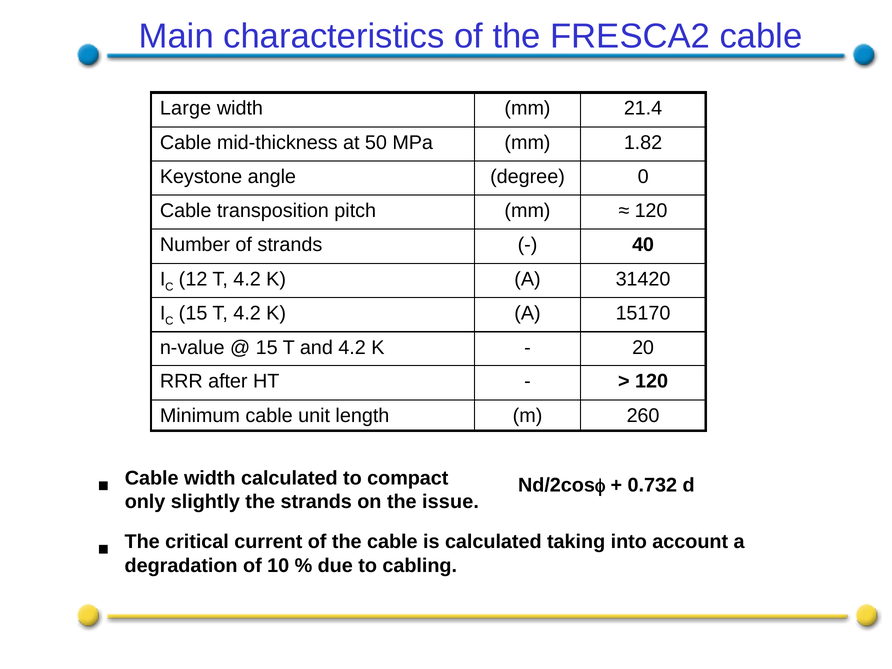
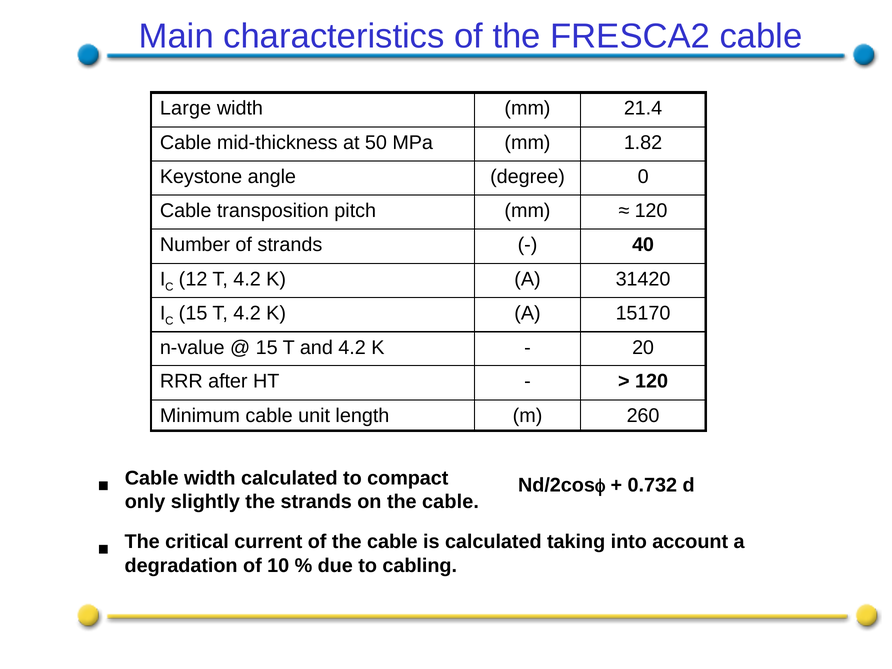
on the issue: issue -> cable
